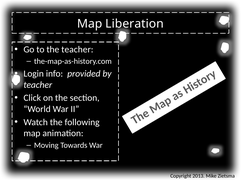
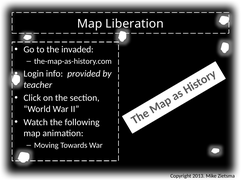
the teacher: teacher -> invaded
